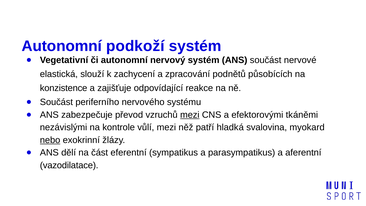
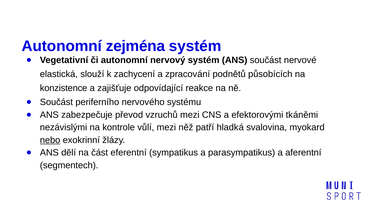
podkoží: podkoží -> zejména
mezi at (190, 115) underline: present -> none
vazodilatace: vazodilatace -> segmentech
